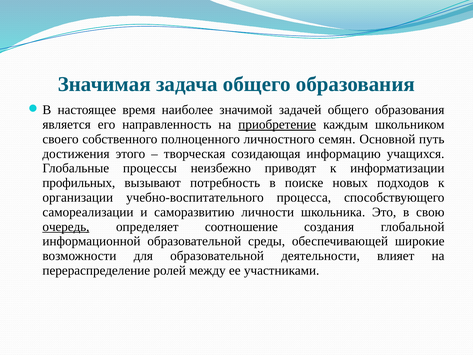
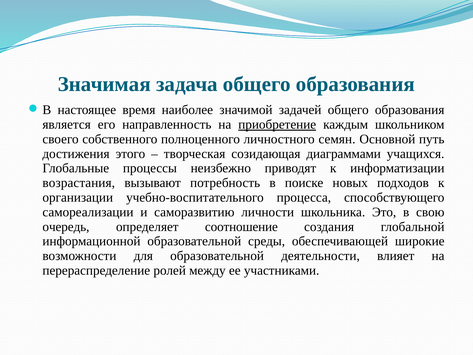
информацию: информацию -> диаграммами
профильных: профильных -> возрастания
очередь underline: present -> none
